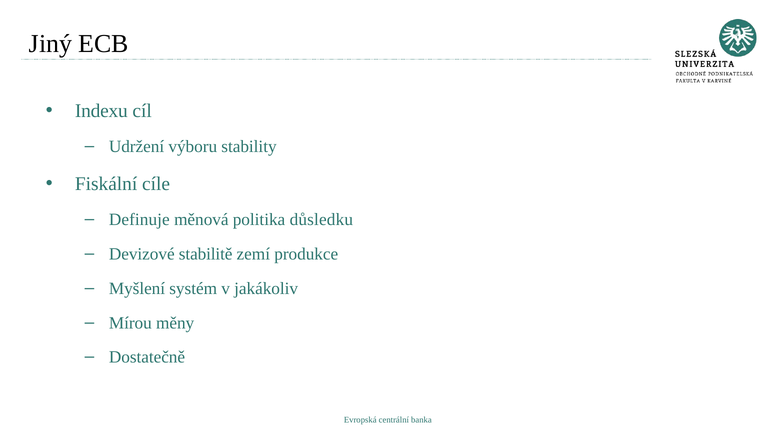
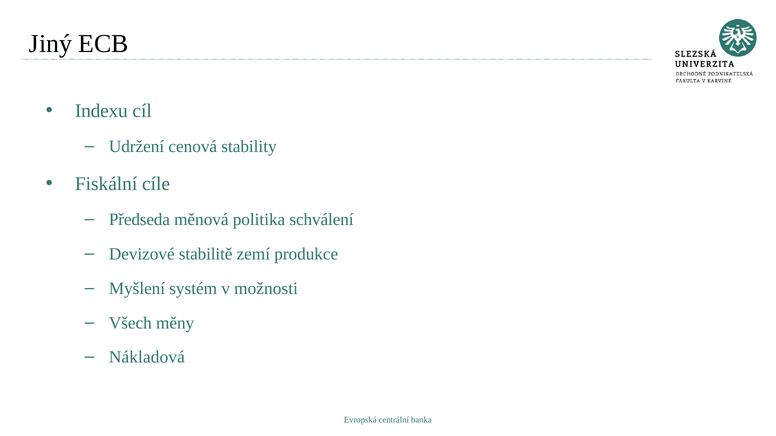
výboru: výboru -> cenová
Definuje: Definuje -> Předseda
důsledku: důsledku -> schválení
jakákoliv: jakákoliv -> možnosti
Mírou: Mírou -> Všech
Dostatečně: Dostatečně -> Nákladová
